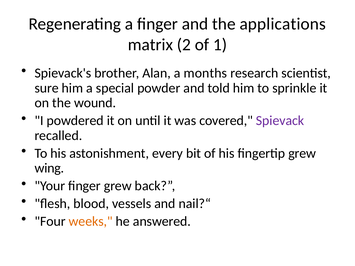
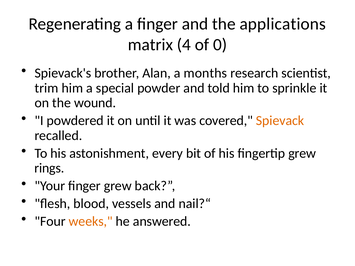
2: 2 -> 4
1: 1 -> 0
sure: sure -> trim
Spievack colour: purple -> orange
wing: wing -> rings
